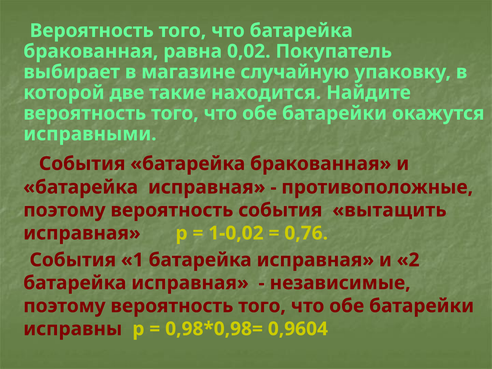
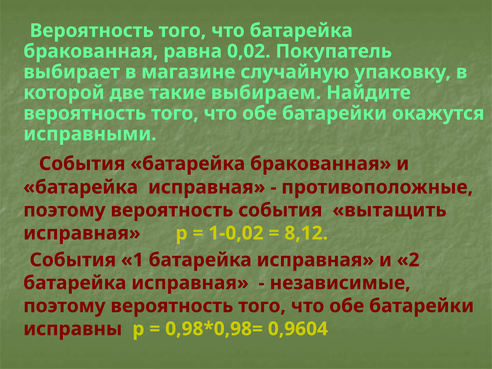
находится: находится -> выбираем
0,76: 0,76 -> 8,12
